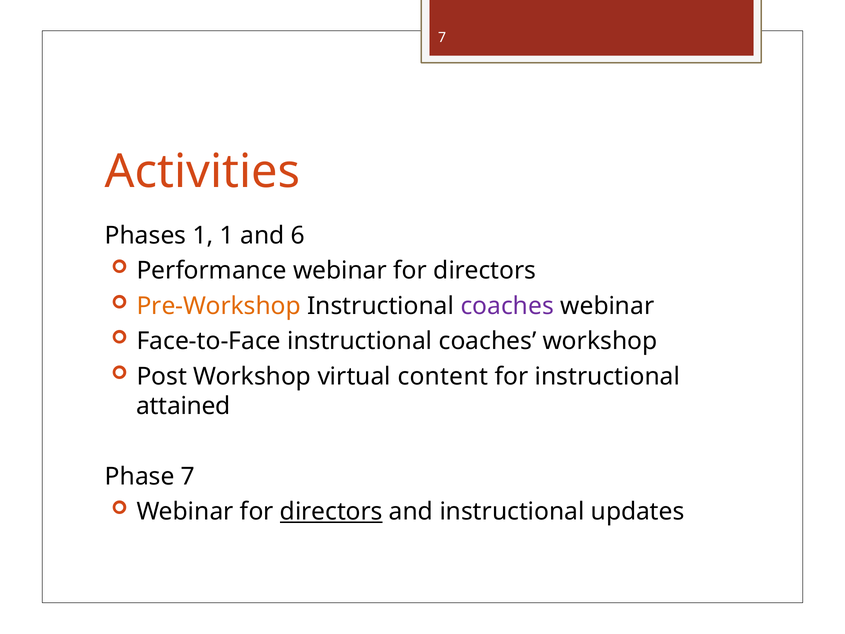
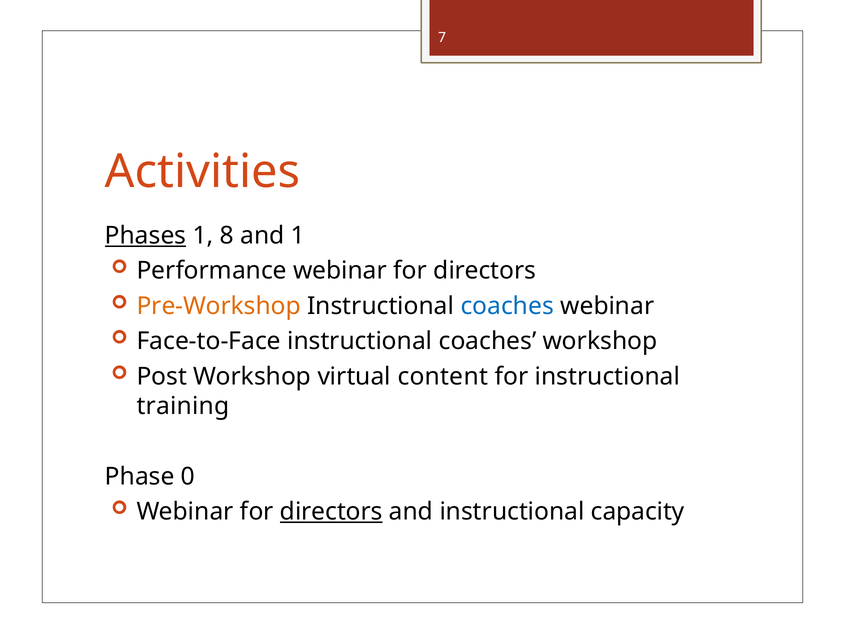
Phases underline: none -> present
1 1: 1 -> 8
and 6: 6 -> 1
coaches at (507, 306) colour: purple -> blue
attained: attained -> training
Phase 7: 7 -> 0
updates: updates -> capacity
